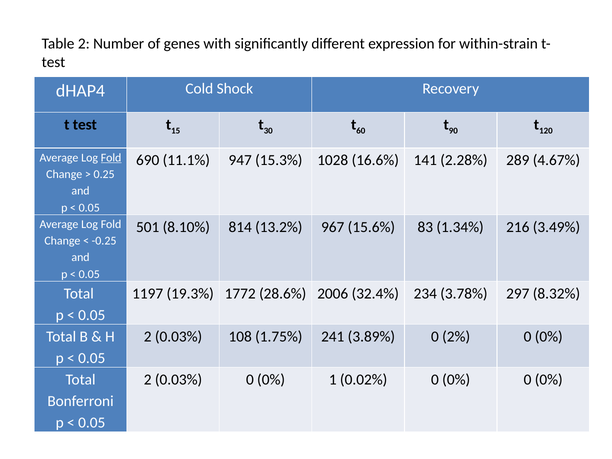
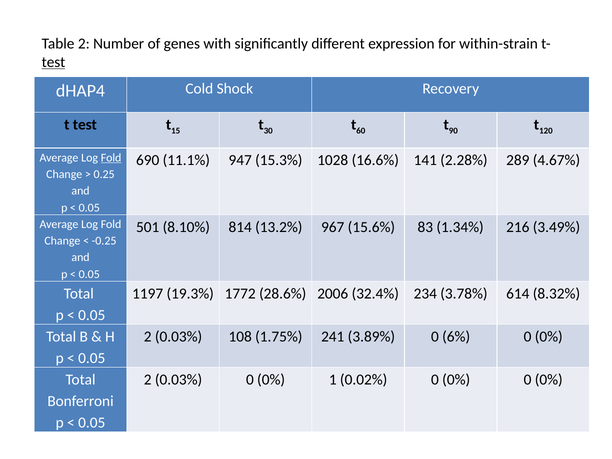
test at (54, 62) underline: none -> present
297: 297 -> 614
2%: 2% -> 6%
